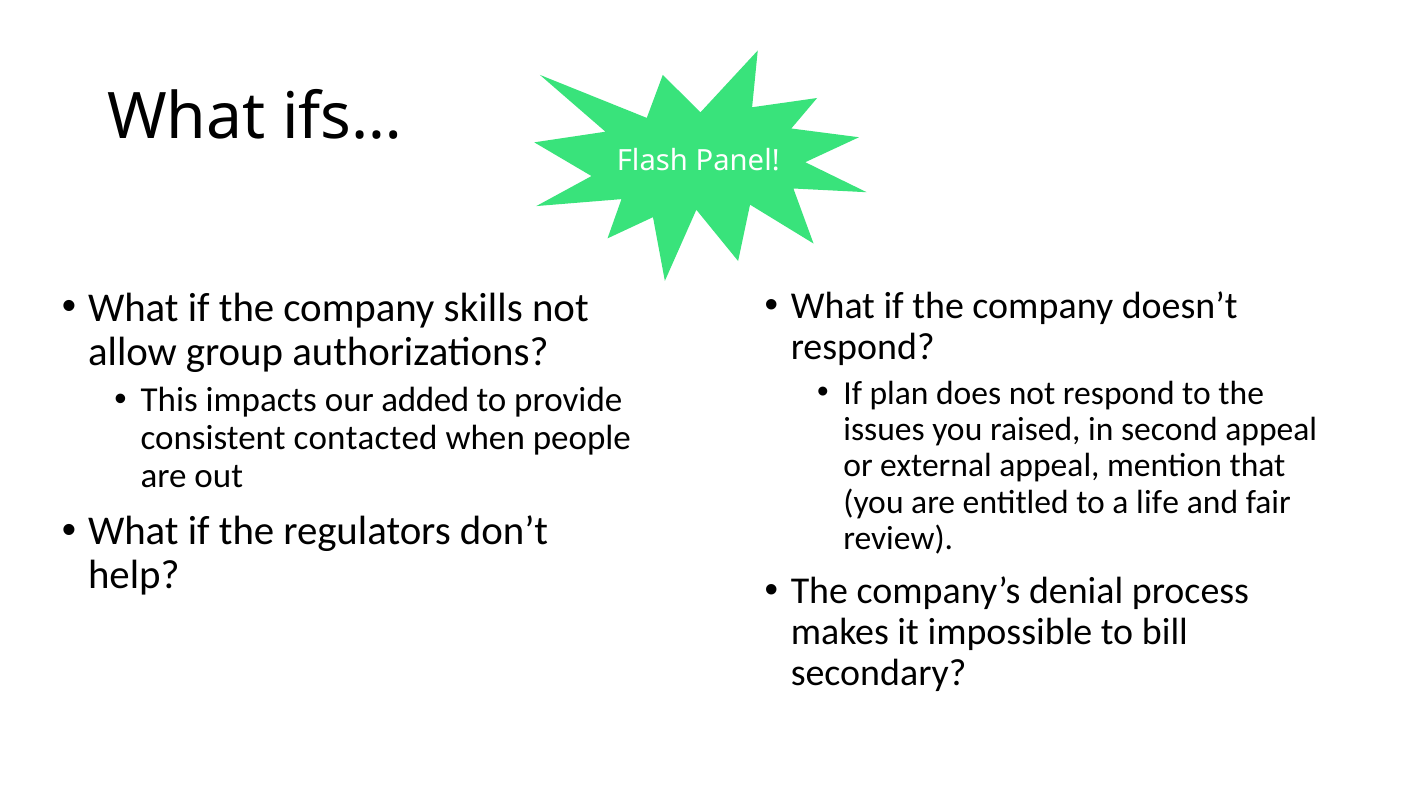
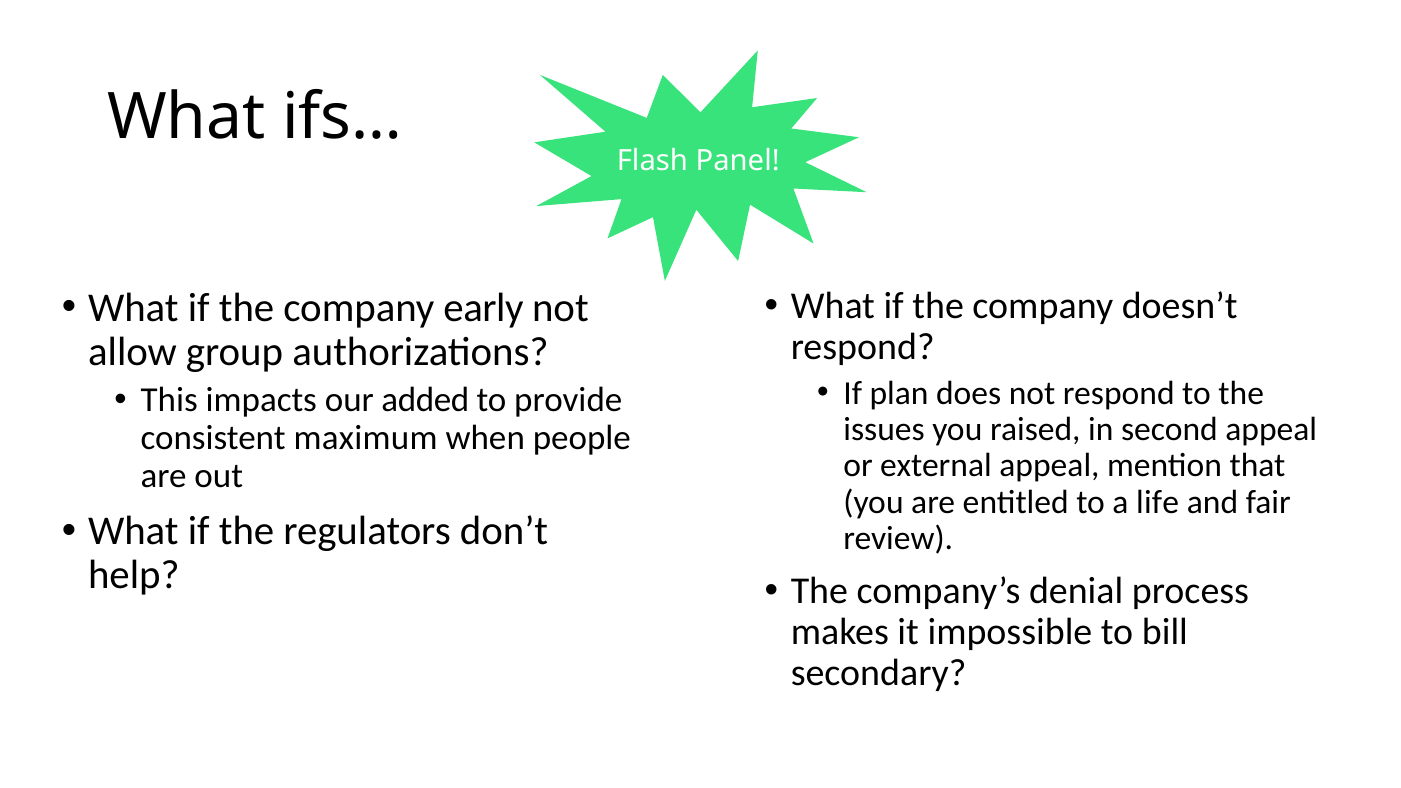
skills: skills -> early
contacted: contacted -> maximum
